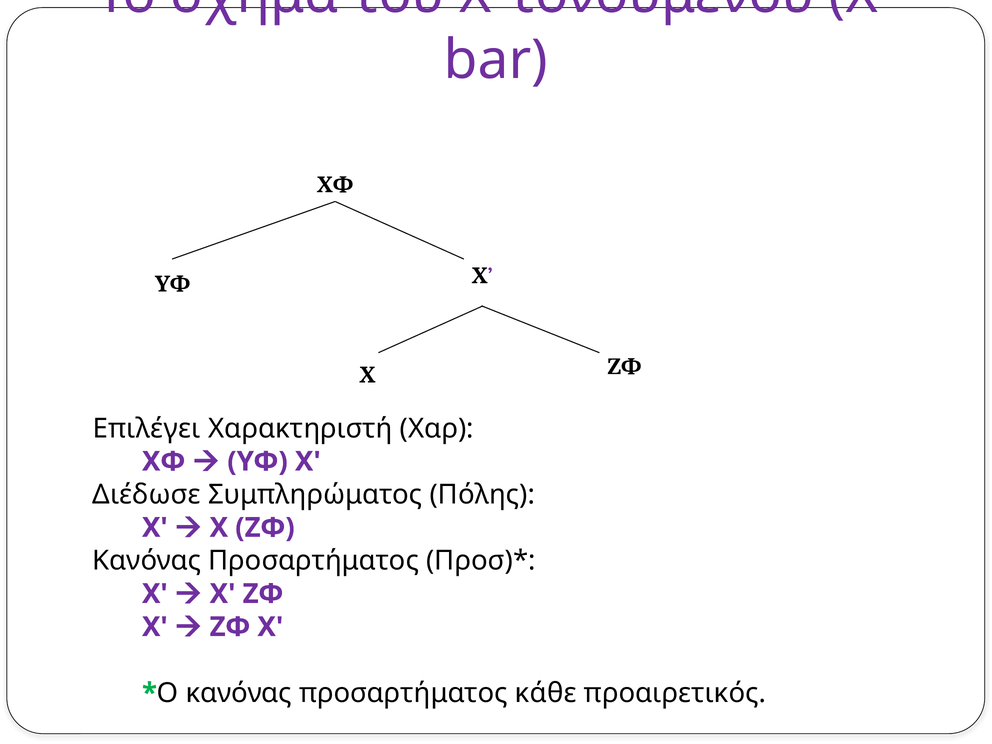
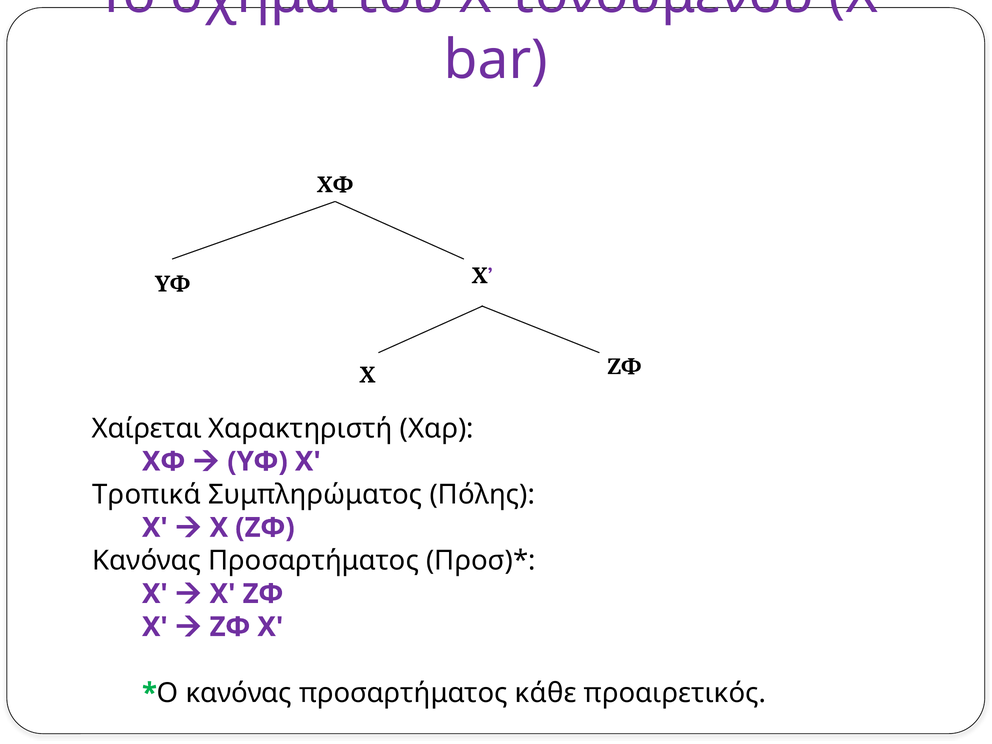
Επιλέγει: Επιλέγει -> Χαίρεται
Διέδωσε: Διέδωσε -> Τροπικά
